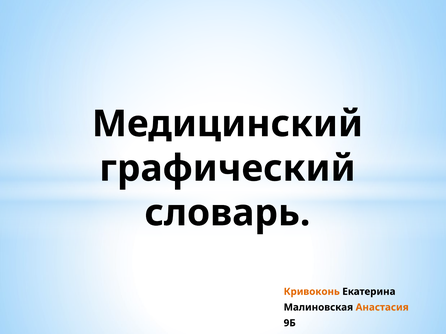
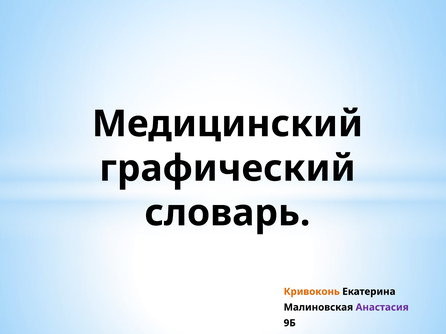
Анастасия colour: orange -> purple
